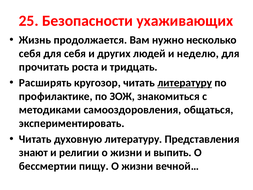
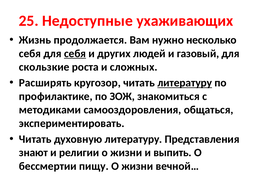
Безопасности: Безопасности -> Недоступные
себя at (75, 53) underline: none -> present
неделю: неделю -> газовый
прочитать: прочитать -> скользкие
тридцать: тридцать -> сложных
